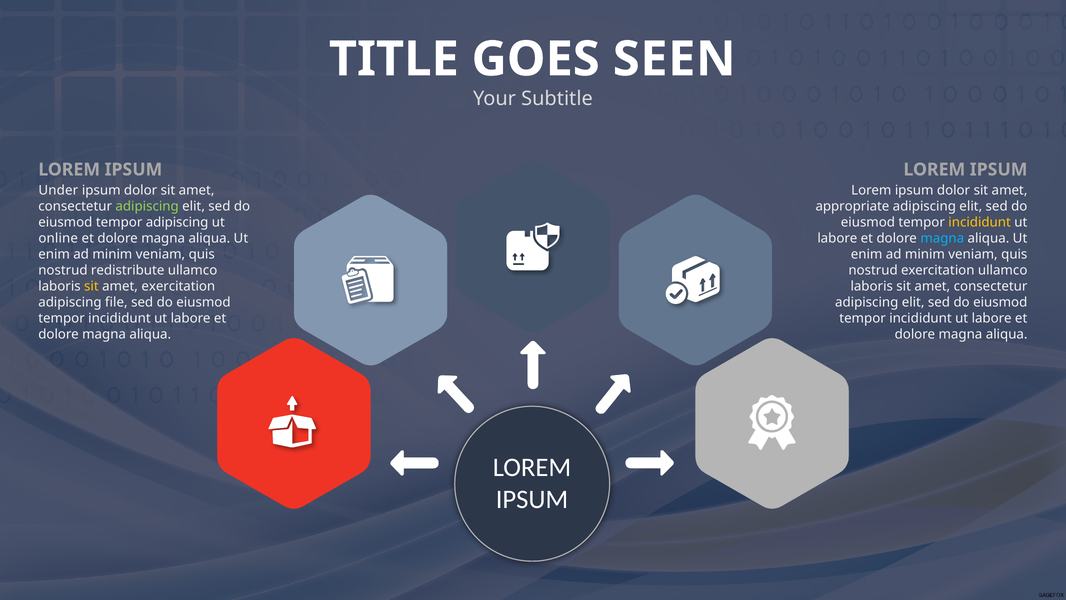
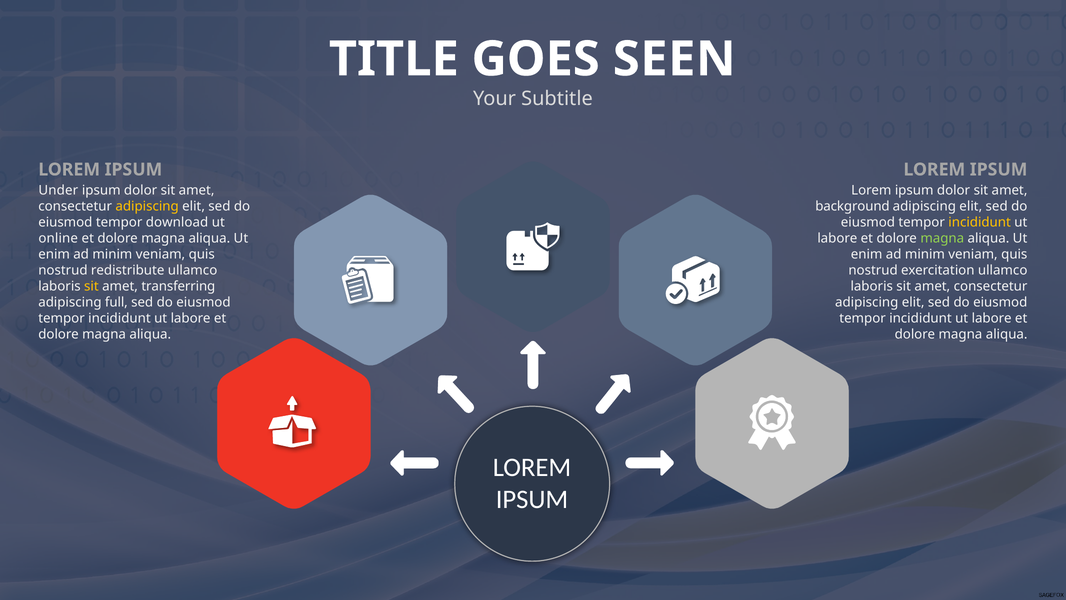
adipiscing at (147, 206) colour: light green -> yellow
appropriate: appropriate -> background
tempor adipiscing: adipiscing -> download
magna at (942, 238) colour: light blue -> light green
amet exercitation: exercitation -> transferring
file: file -> full
